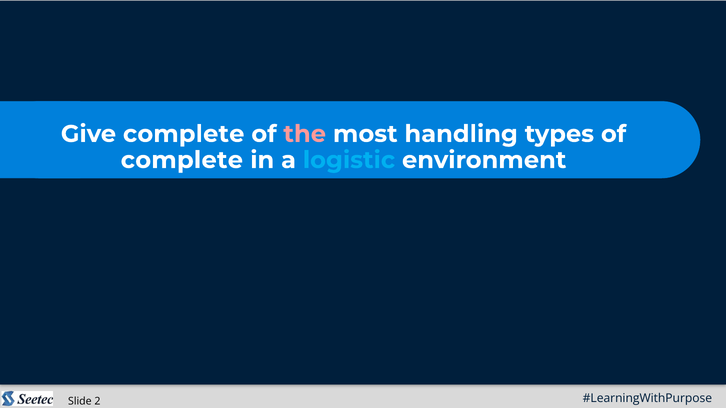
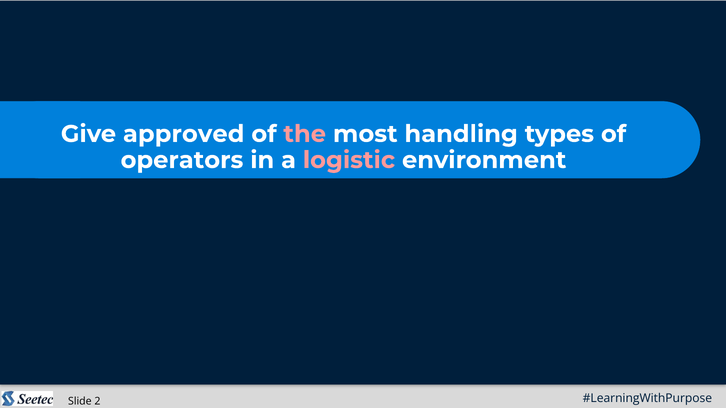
Give complete: complete -> approved
complete at (182, 160): complete -> operators
logistic colour: light blue -> pink
